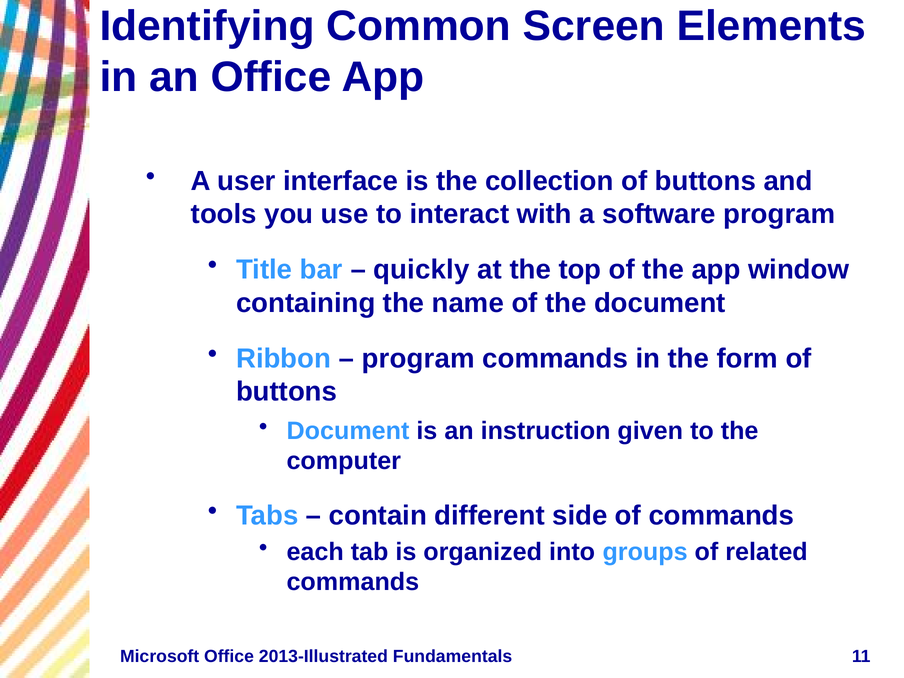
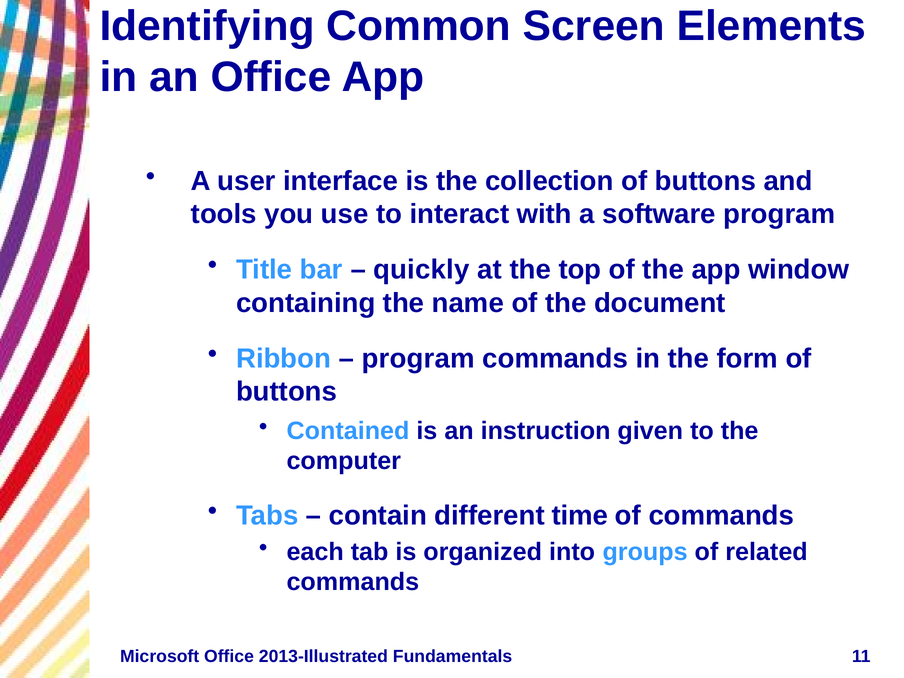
Document at (348, 431): Document -> Contained
side: side -> time
